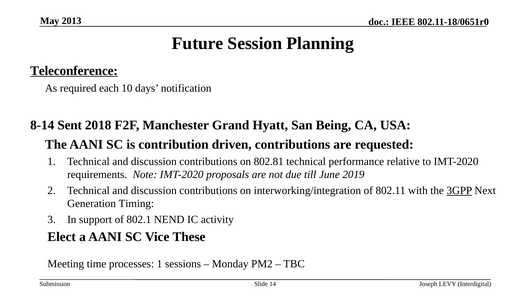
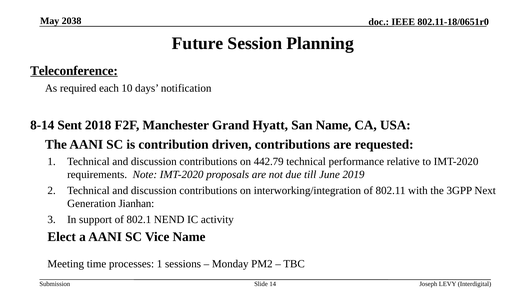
2013: 2013 -> 2038
San Being: Being -> Name
802.81: 802.81 -> 442.79
3GPP underline: present -> none
Timing: Timing -> Jianhan
Vice These: These -> Name
